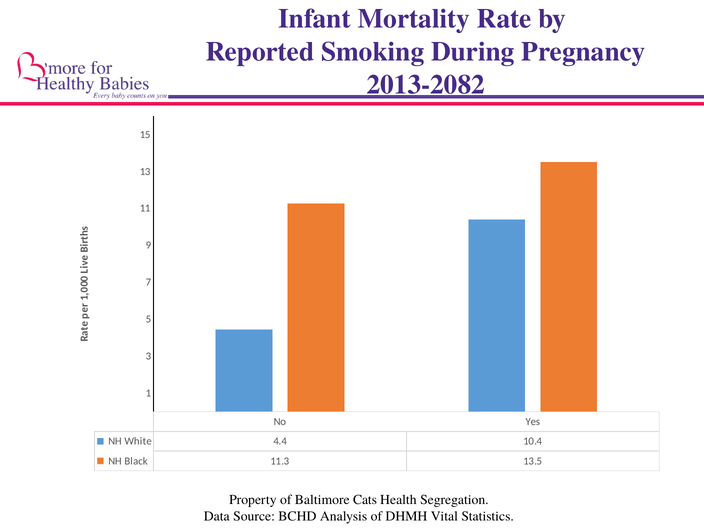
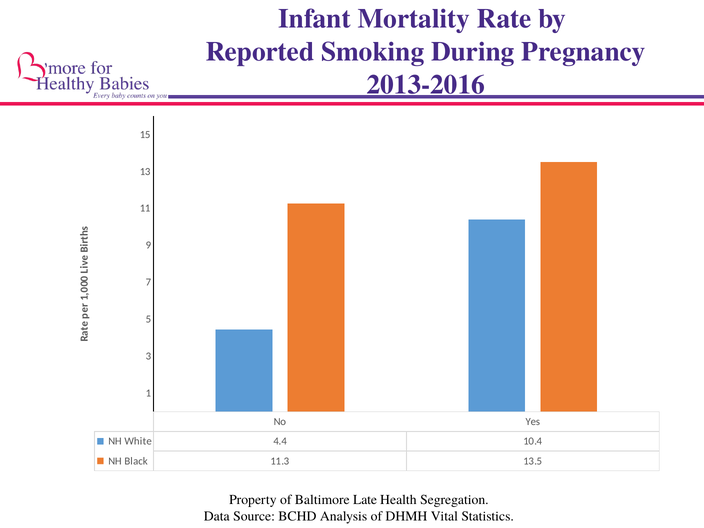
2013-2082: 2013-2082 -> 2013-2016
Cats: Cats -> Late
